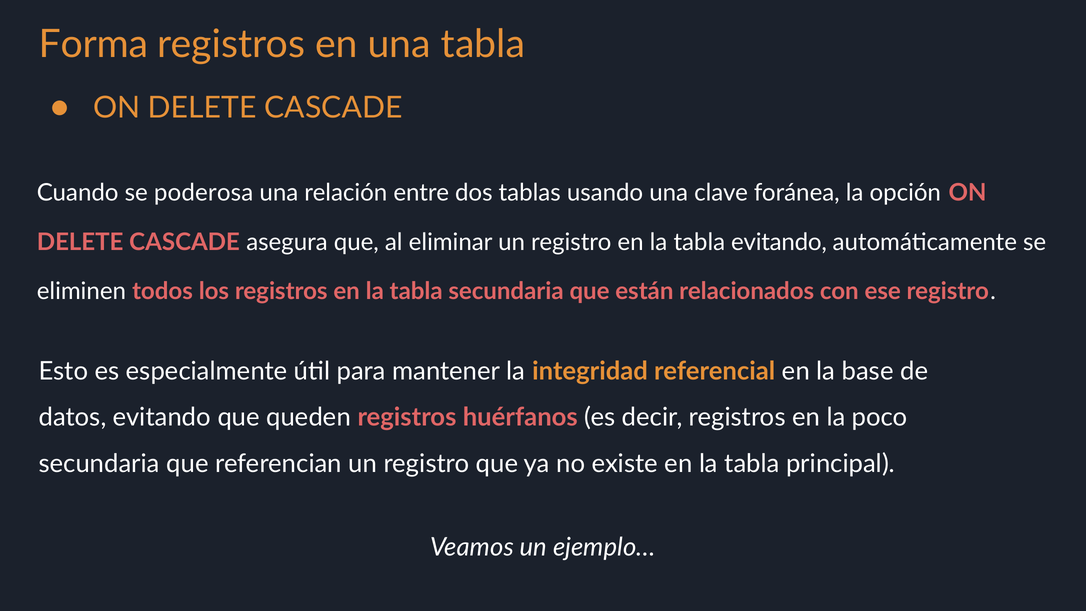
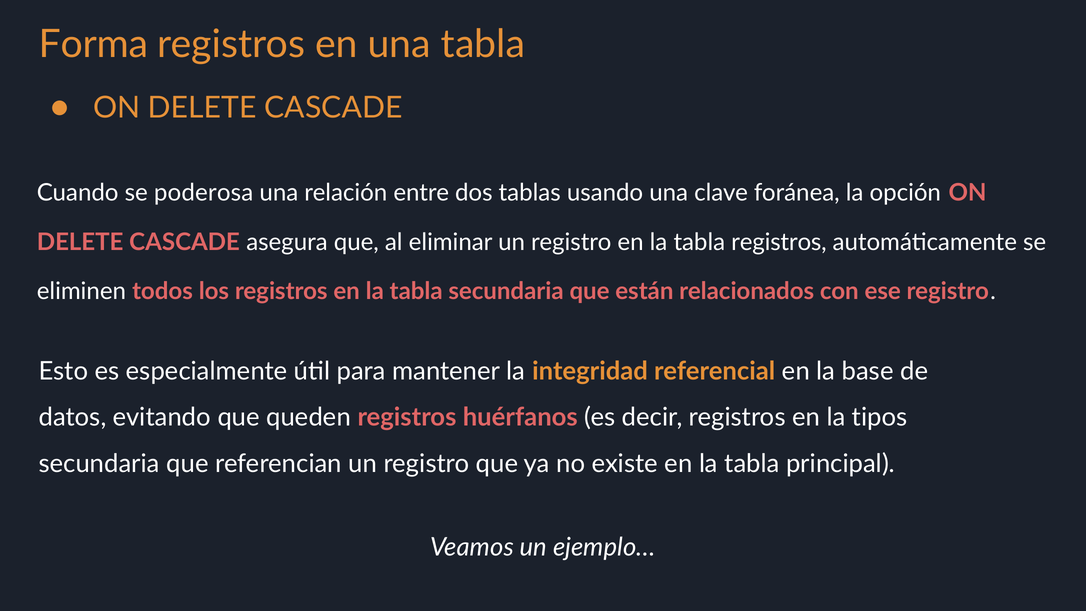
tabla evitando: evitando -> registros
poco: poco -> tipos
